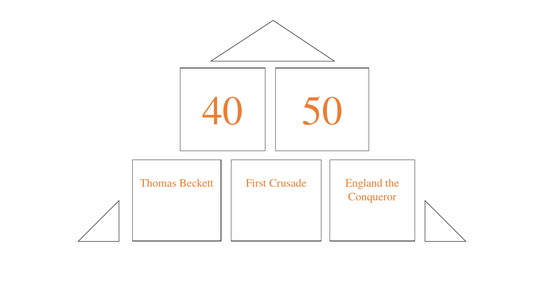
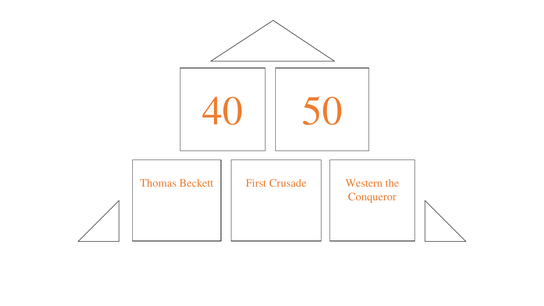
England: England -> Western
